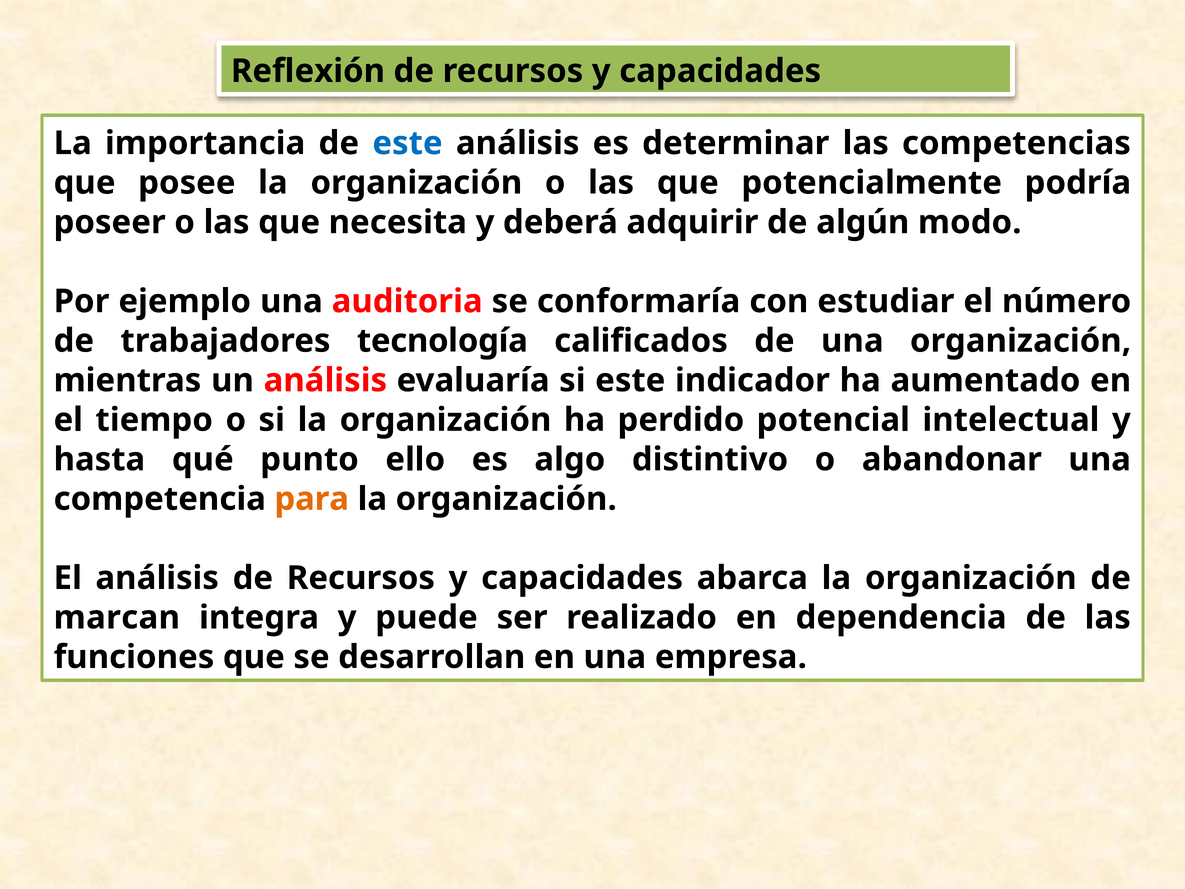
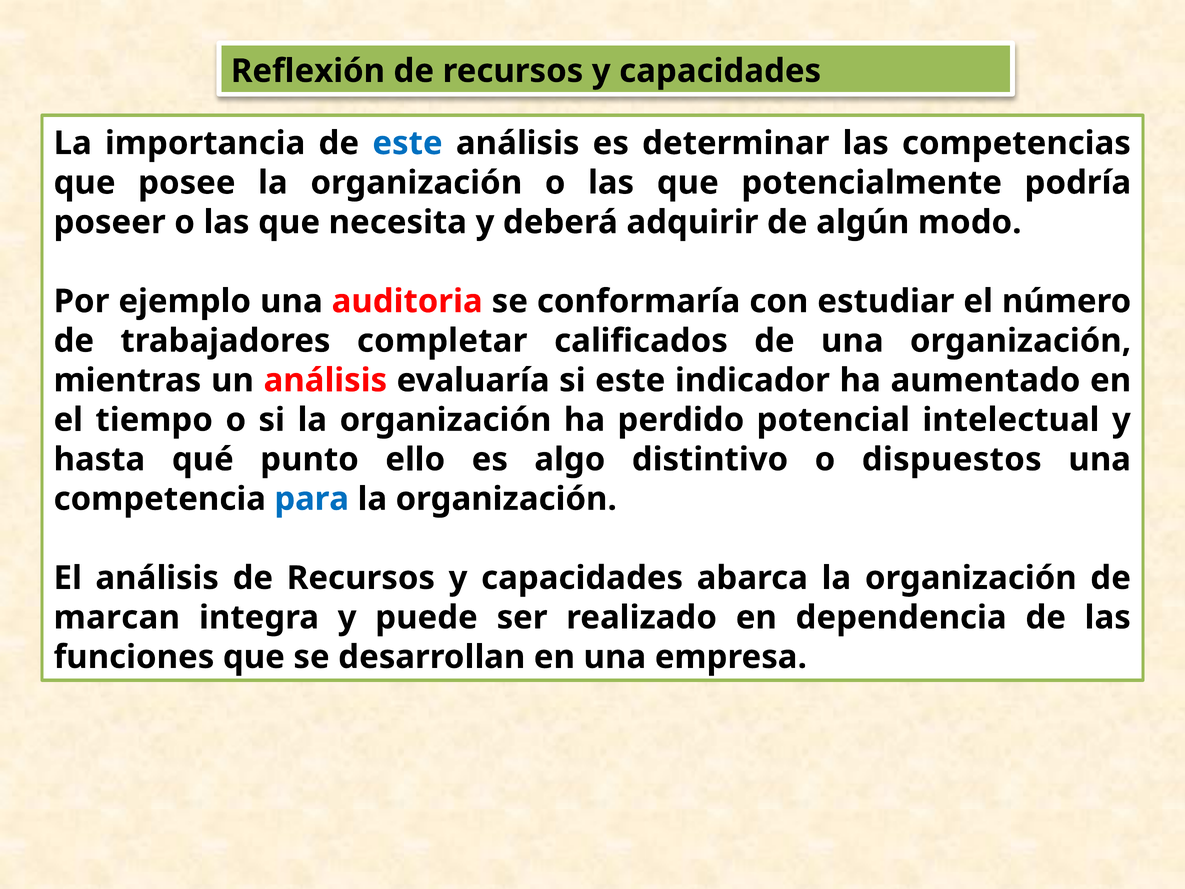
tecnología: tecnología -> completar
abandonar: abandonar -> dispuestos
para colour: orange -> blue
